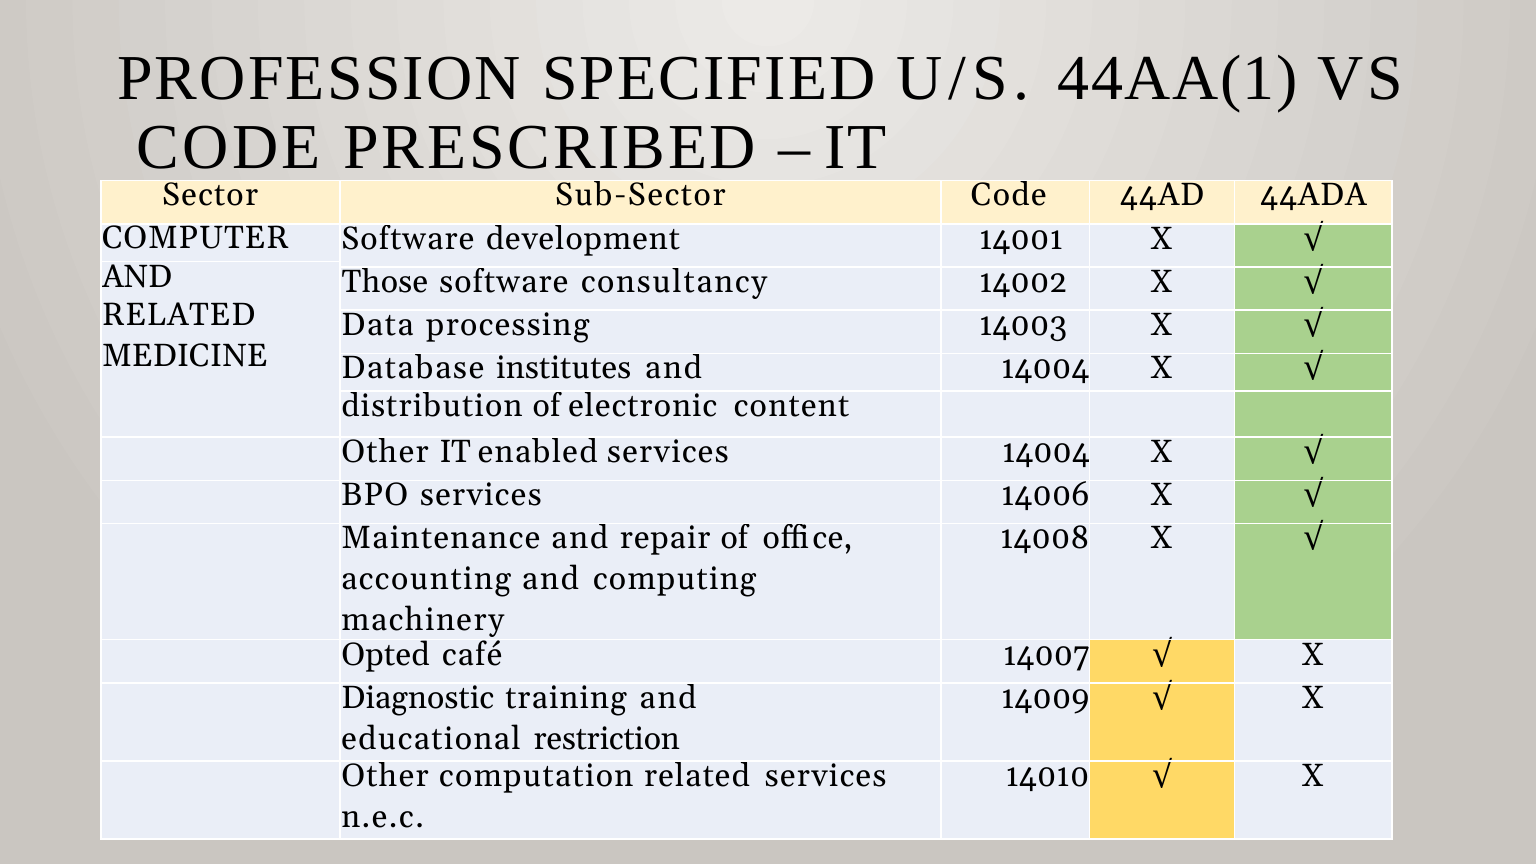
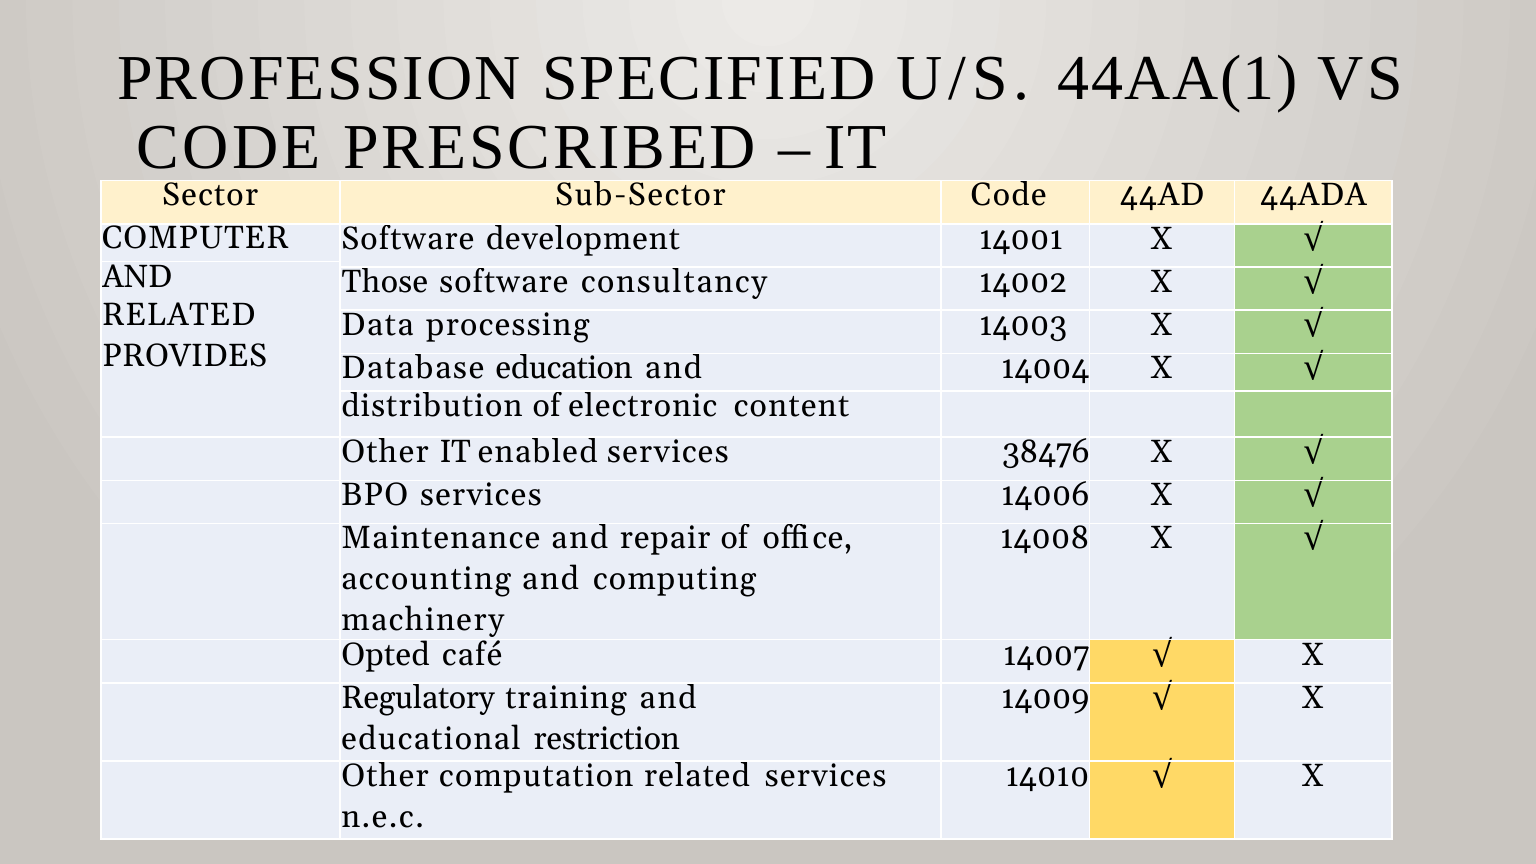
MEDICINE: MEDICINE -> PROVIDES
institutes: institutes -> education
services 14004: 14004 -> 38476
Diagnostic: Diagnostic -> Regulatory
